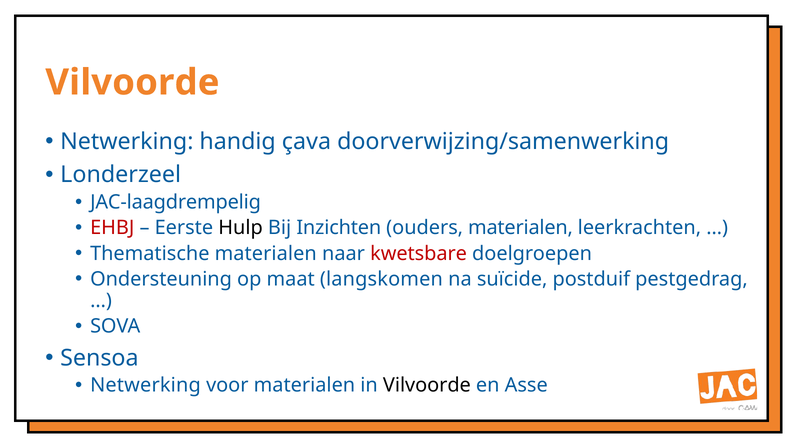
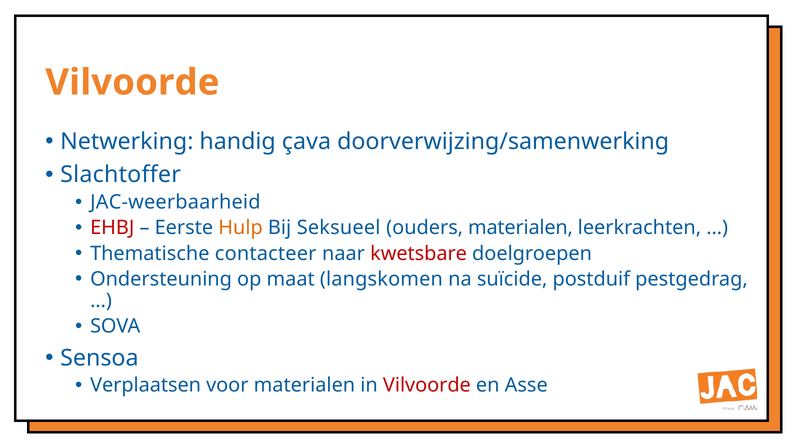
Londerzeel: Londerzeel -> Slachtoffer
JAC-laagdrempelig: JAC-laagdrempelig -> JAC-weerbaarheid
Hulp colour: black -> orange
Inzichten: Inzichten -> Seksueel
Thematische materialen: materialen -> contacteer
Netwerking at (145, 386): Netwerking -> Verplaatsen
Vilvoorde at (427, 386) colour: black -> red
